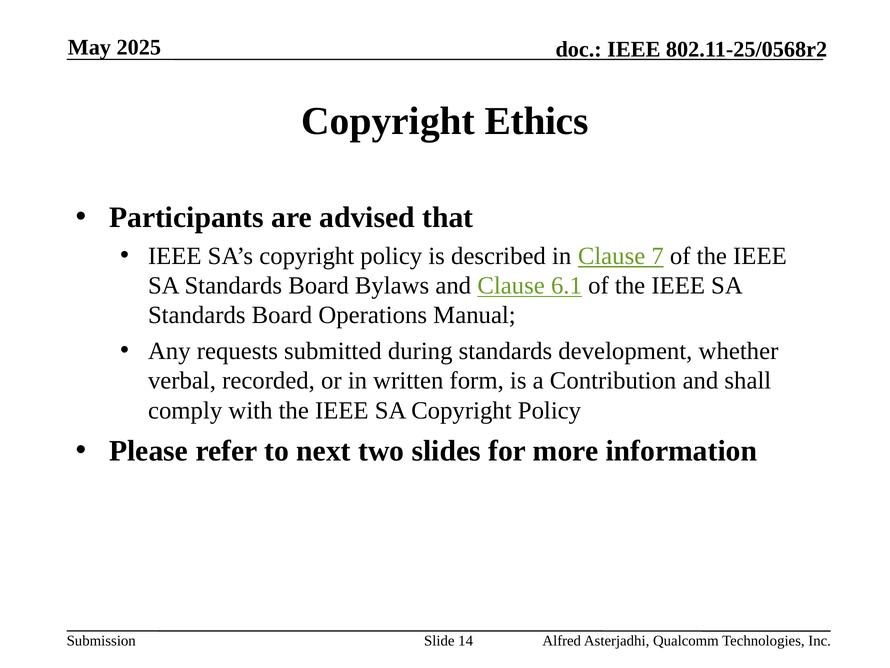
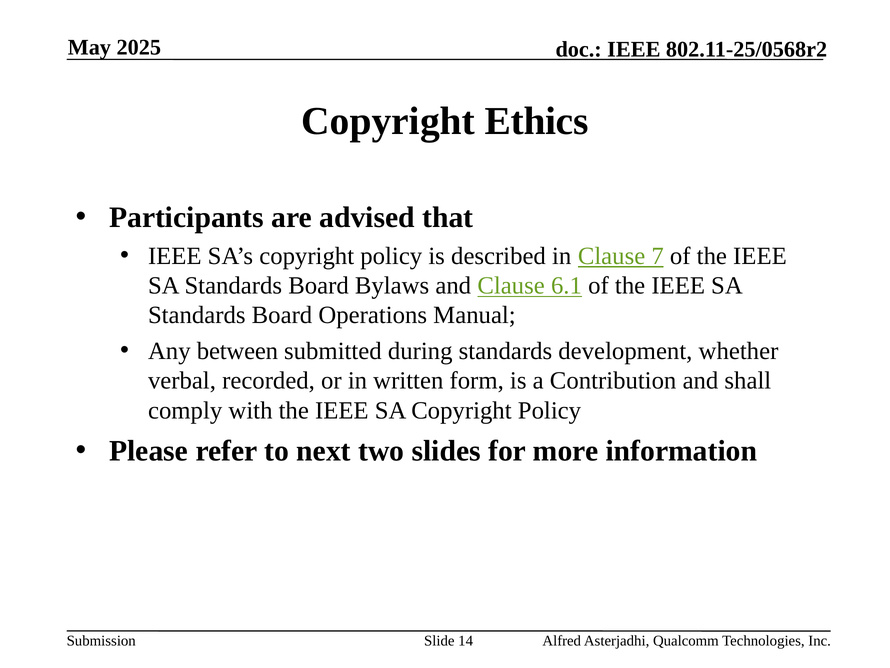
requests: requests -> between
